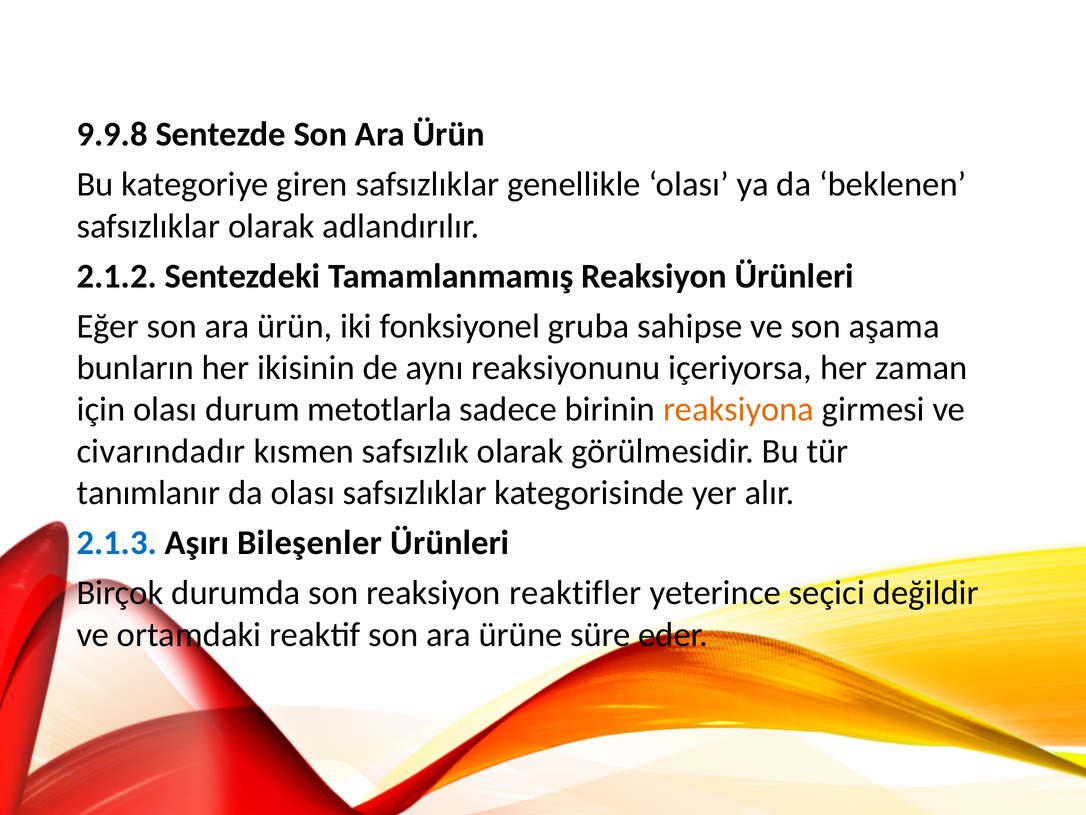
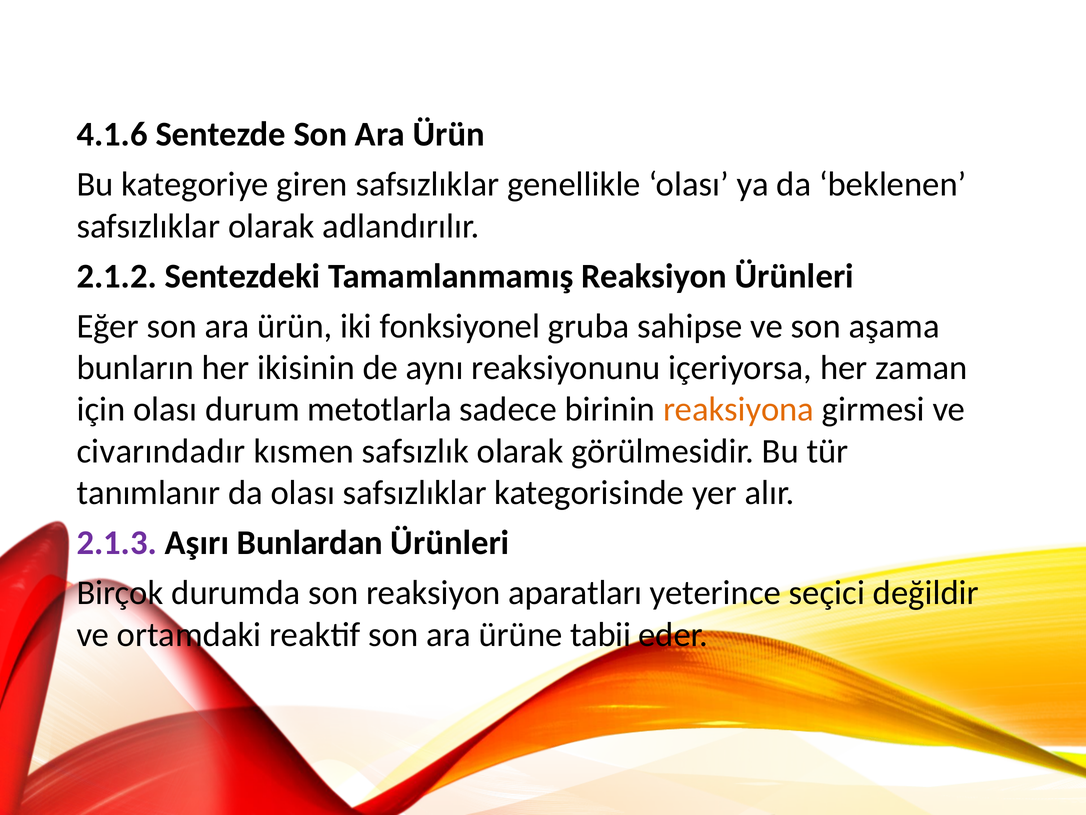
9.9.8: 9.9.8 -> 4.1.6
2.1.3 colour: blue -> purple
Bileşenler: Bileşenler -> Bunlardan
reaktifler: reaktifler -> aparatları
süre: süre -> tabii
